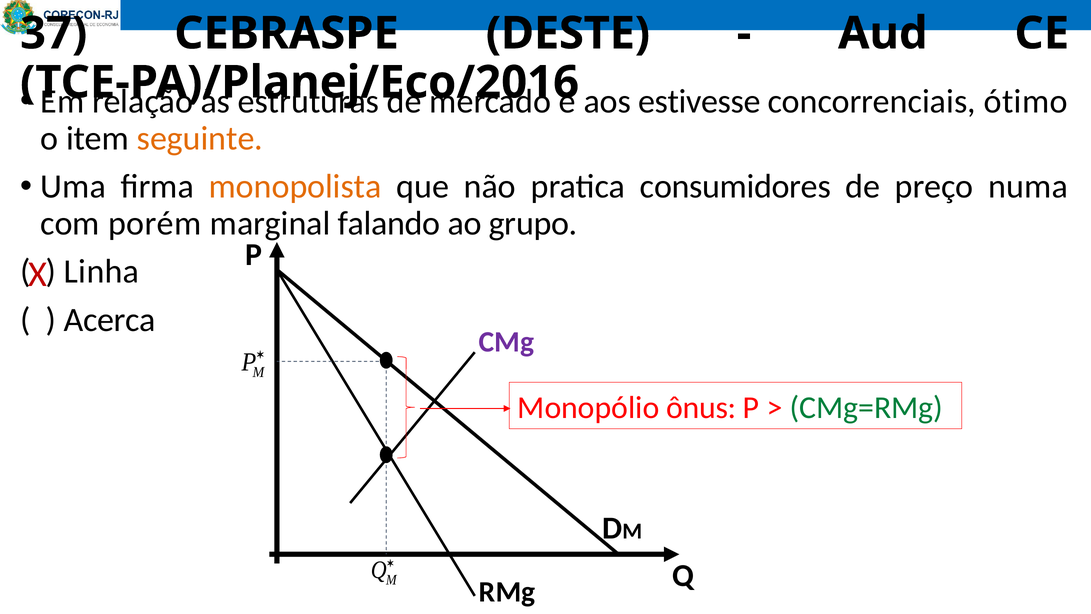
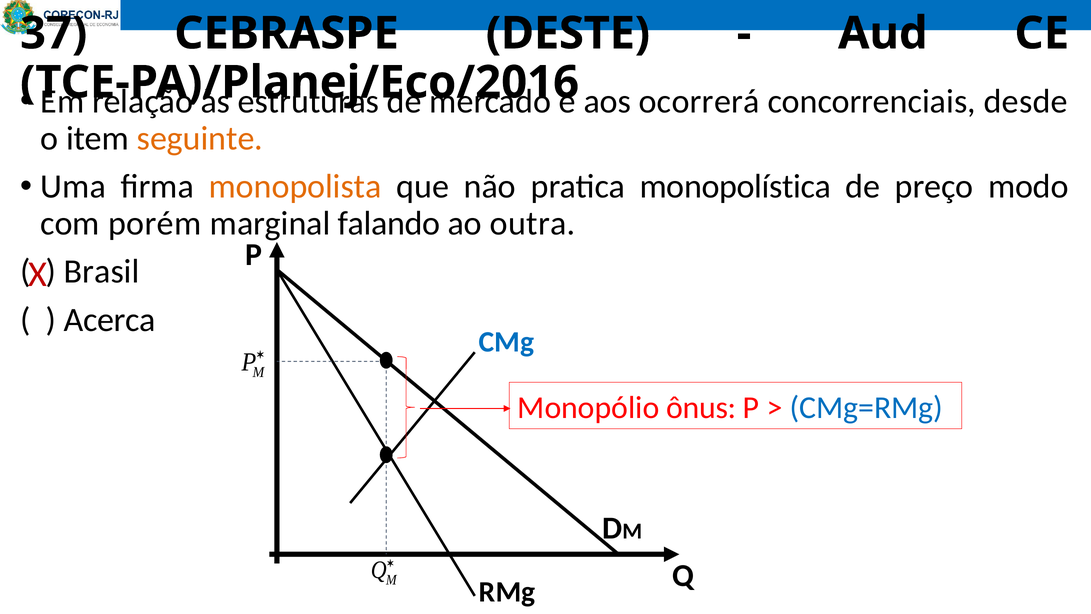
estivesse: estivesse -> ocorrerá
ótimo: ótimo -> desde
consumidores: consumidores -> monopolística
numa: numa -> modo
grupo: grupo -> outra
Linha: Linha -> Brasil
CMg colour: purple -> blue
CMg=RMg colour: green -> blue
